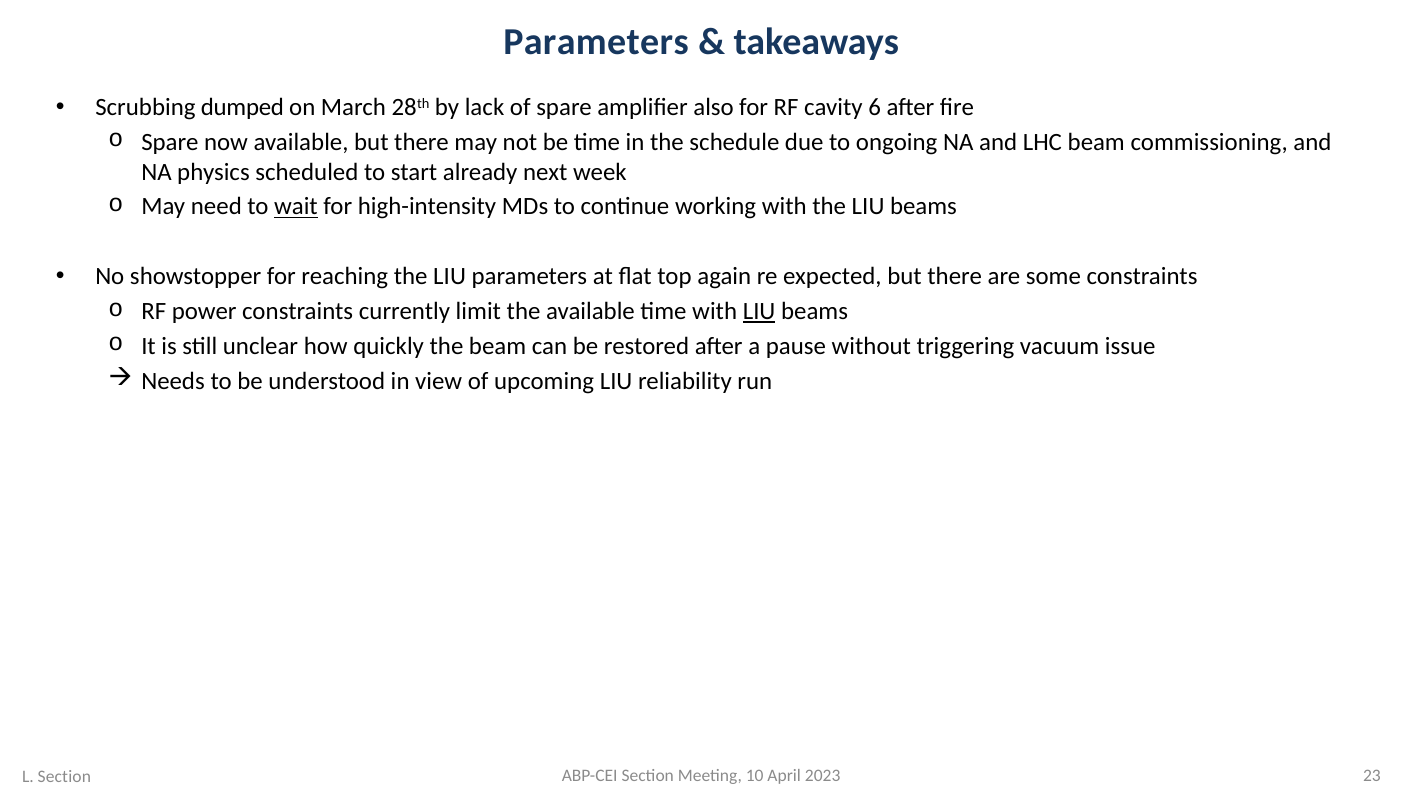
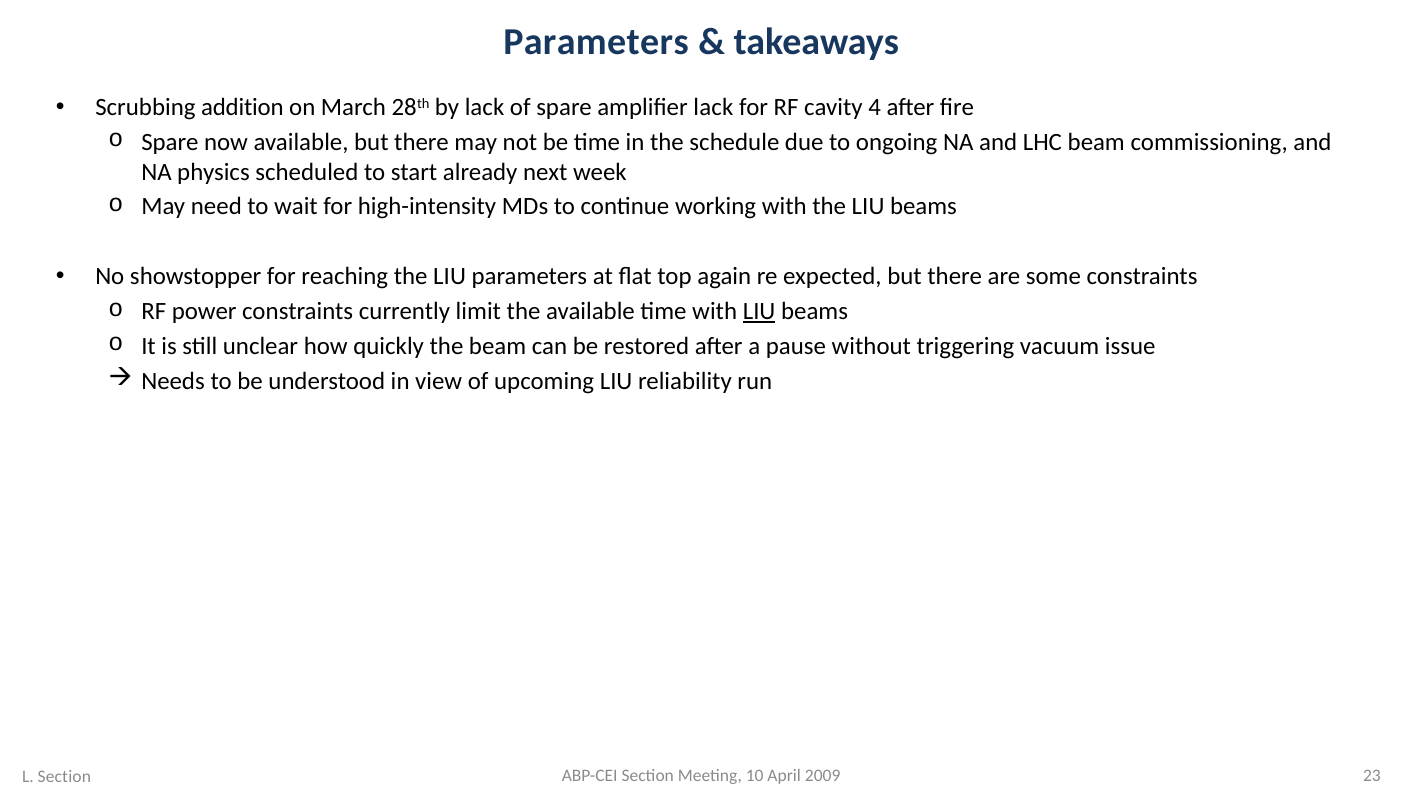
dumped: dumped -> addition
amplifier also: also -> lack
6: 6 -> 4
wait underline: present -> none
2023: 2023 -> 2009
